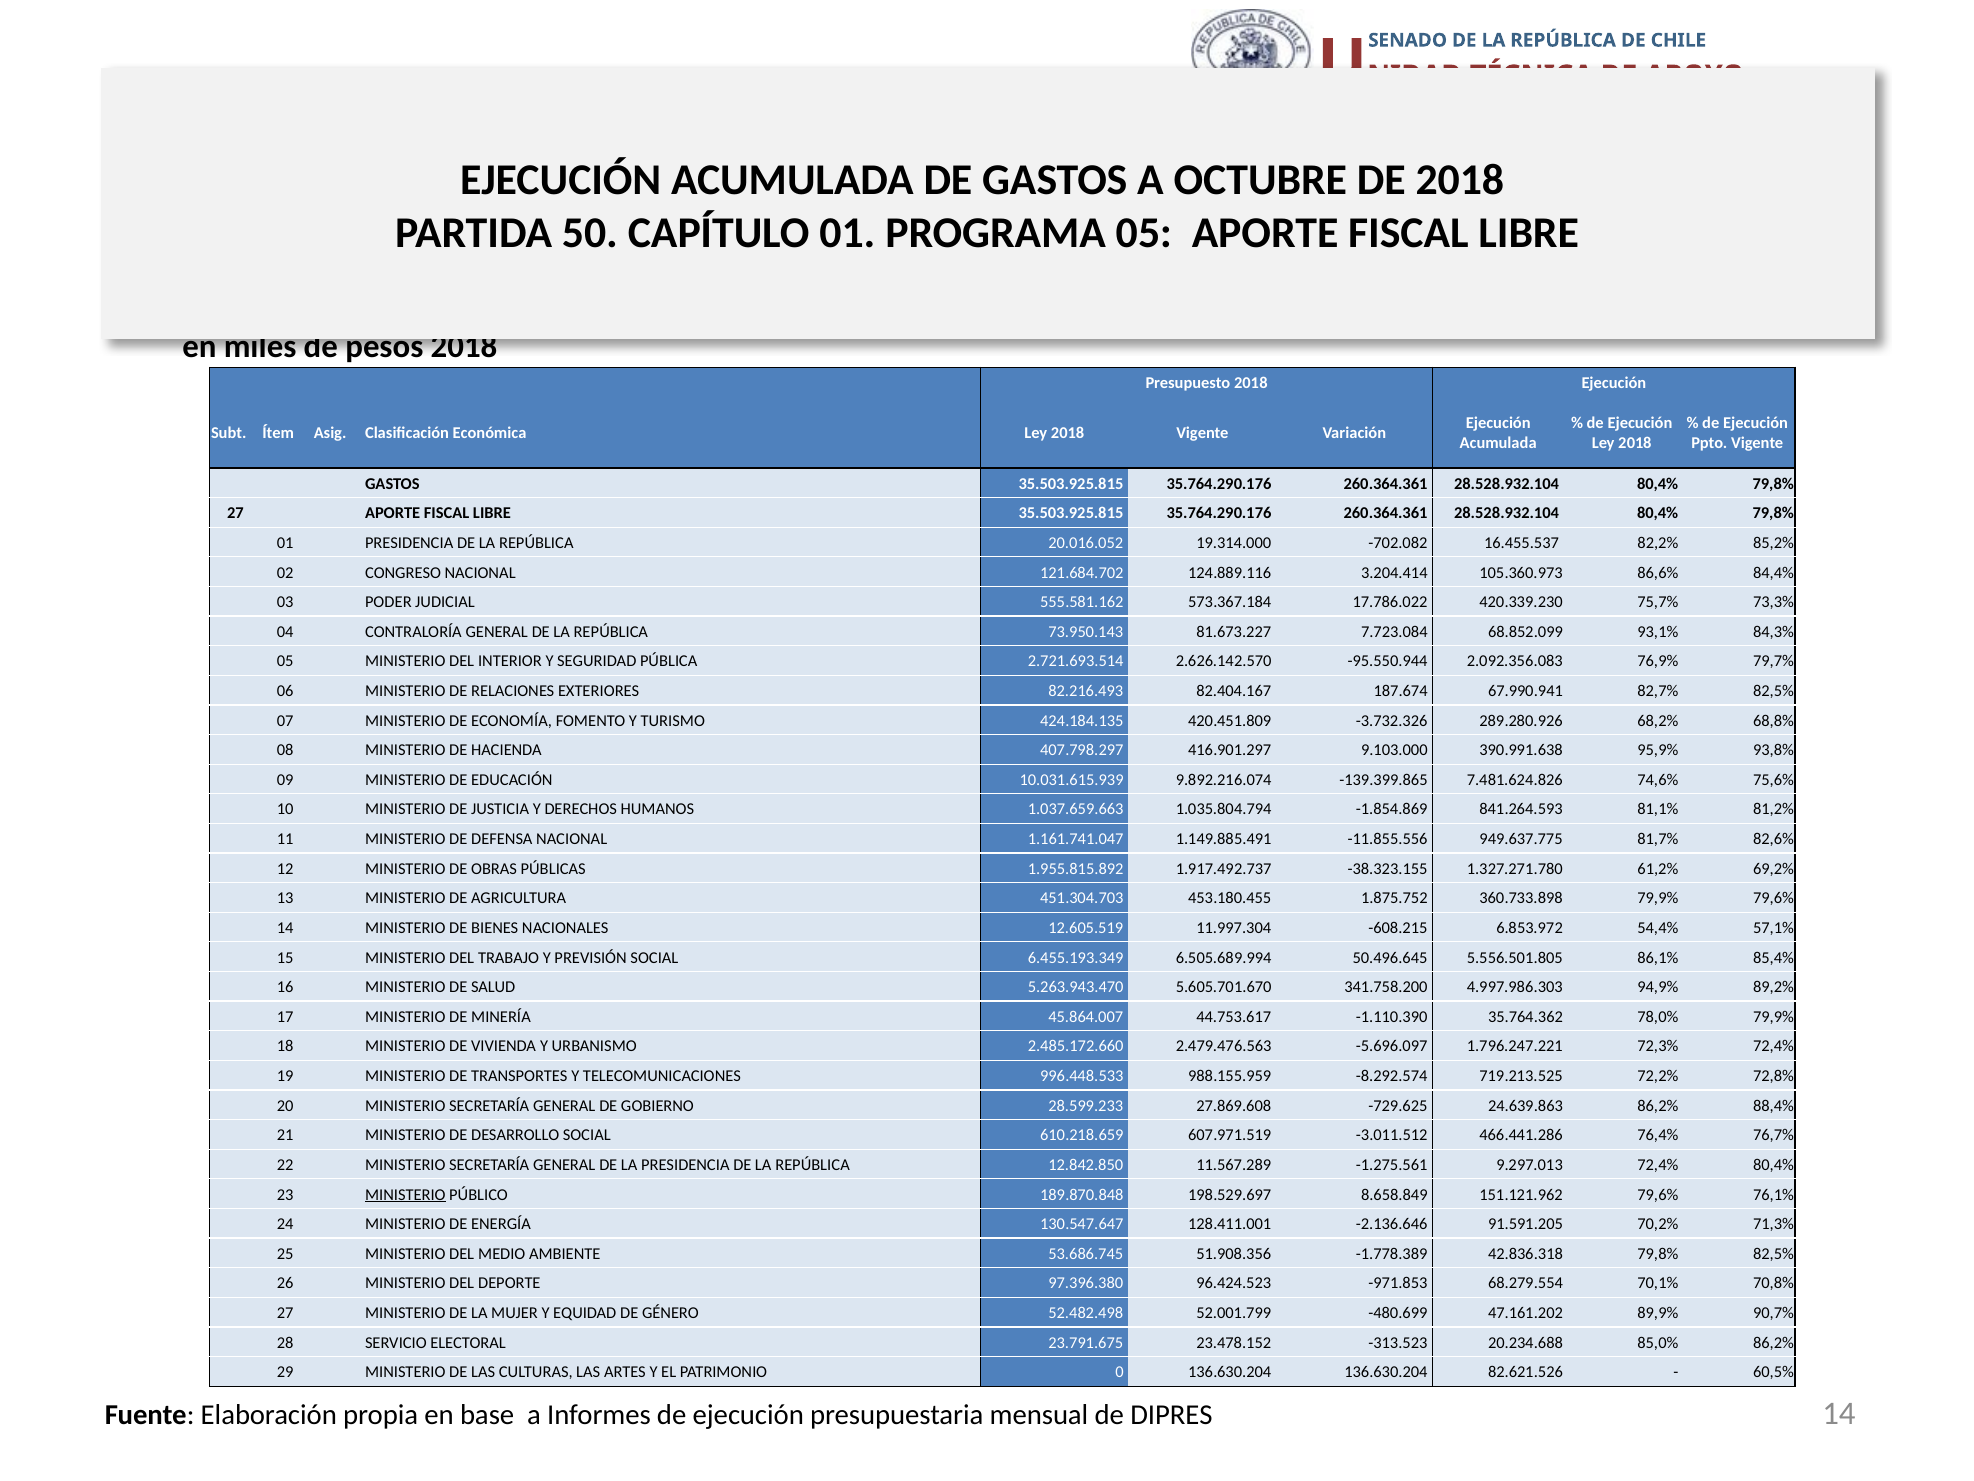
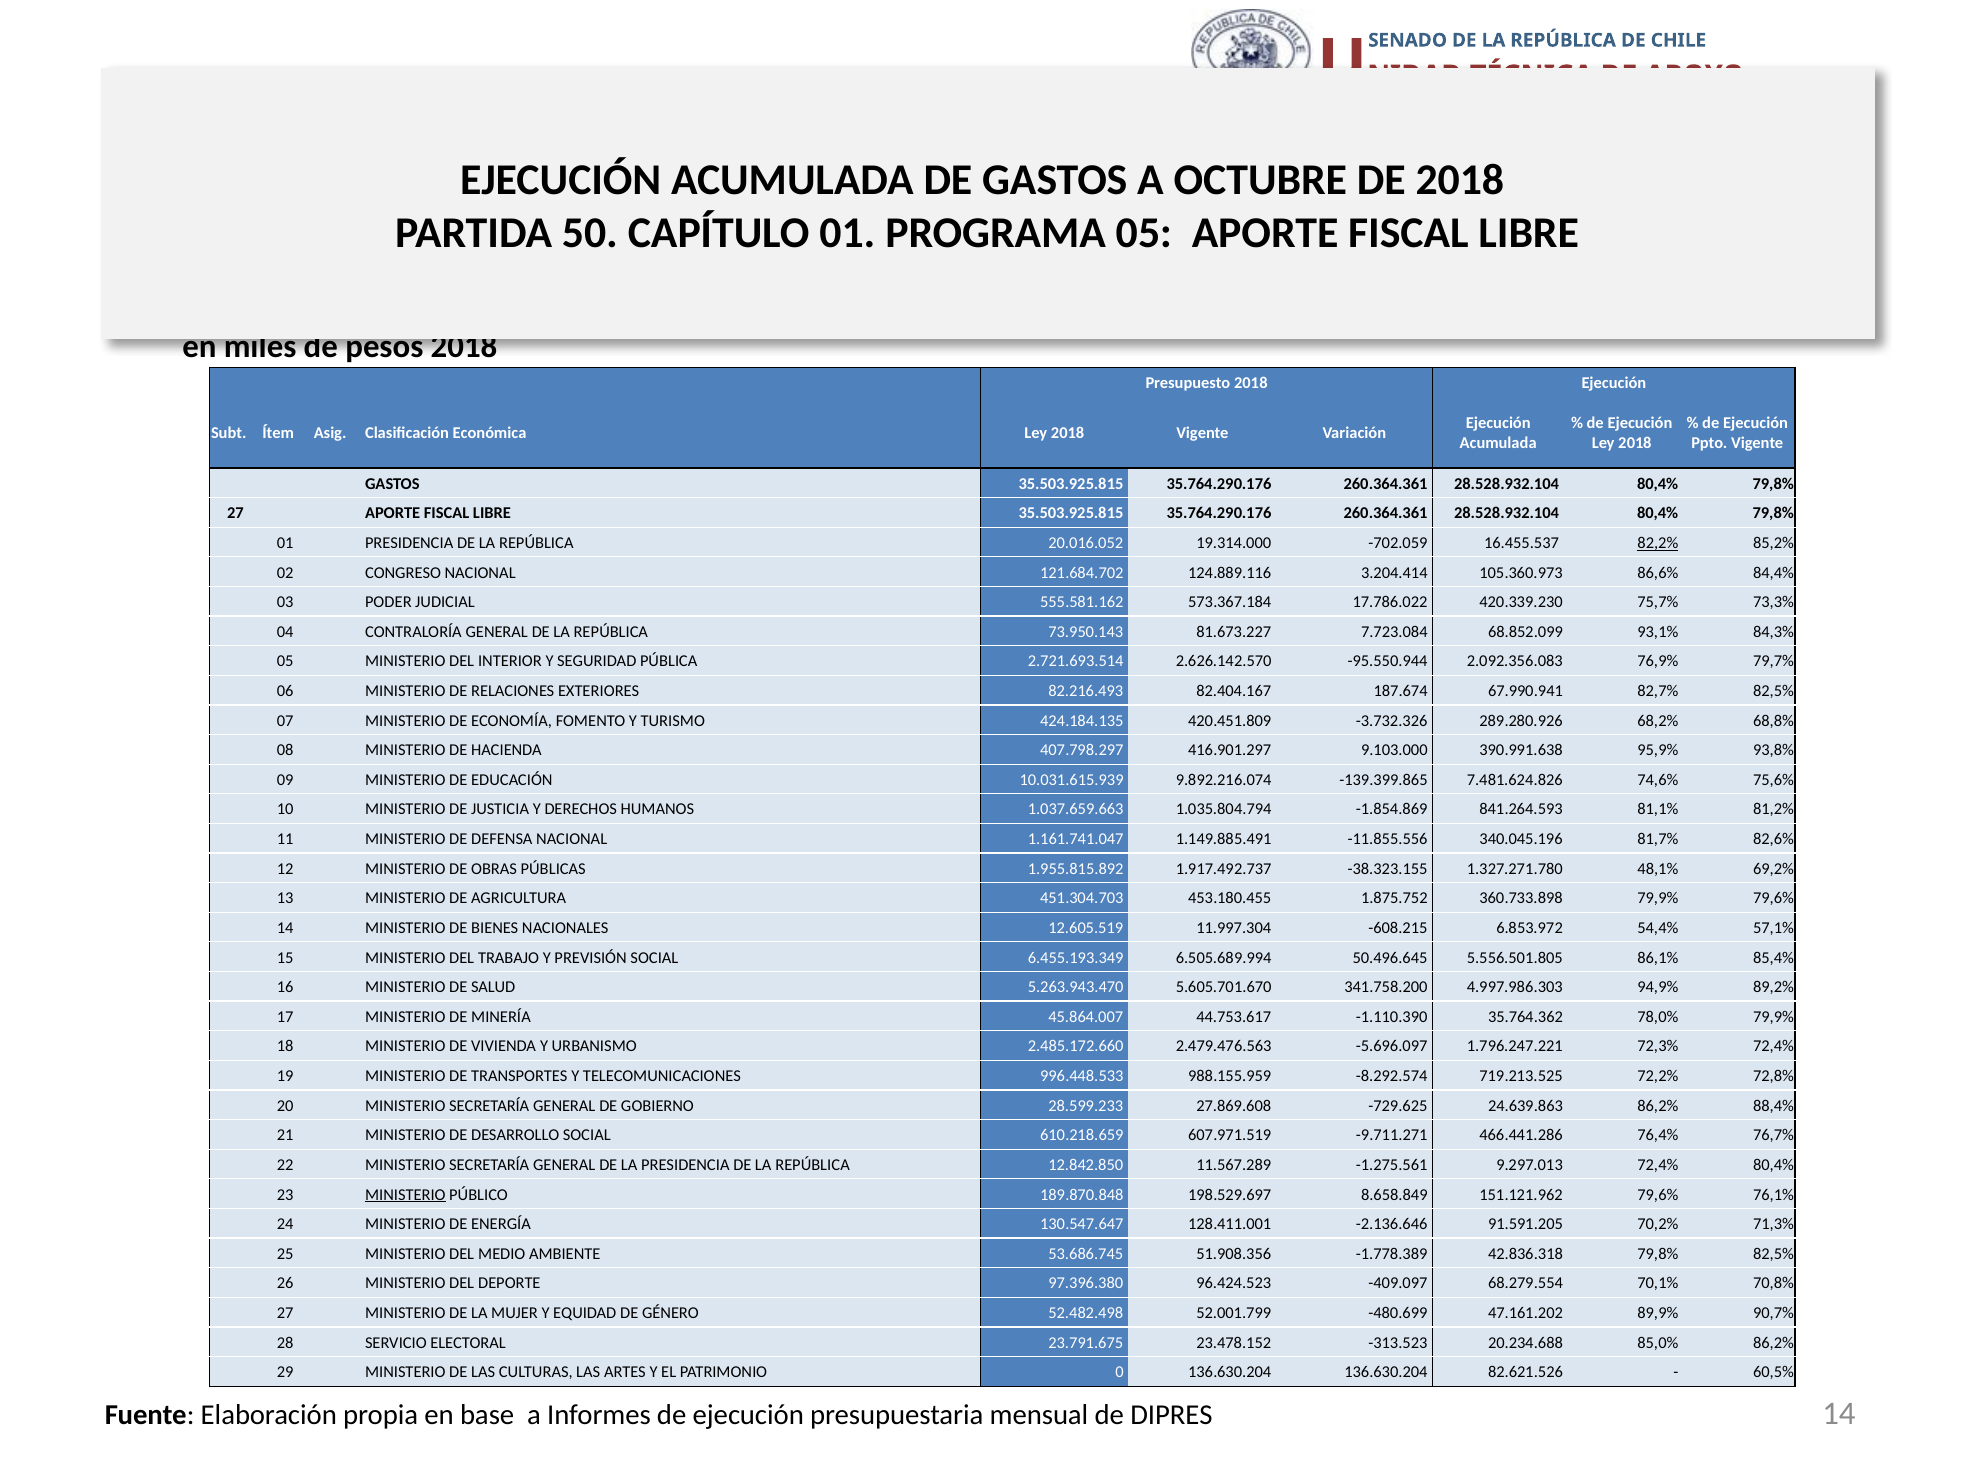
-702.082: -702.082 -> -702.059
82,2% underline: none -> present
949.637.775: 949.637.775 -> 340.045.196
61,2%: 61,2% -> 48,1%
-3.011.512: -3.011.512 -> -9.711.271
-971.853: -971.853 -> -409.097
